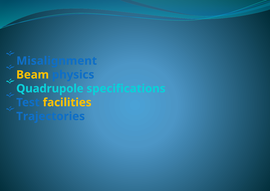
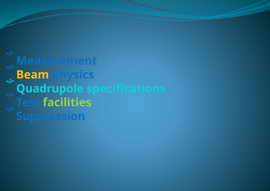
Misalignment: Misalignment -> Measurement
facilities colour: yellow -> light green
Trajectories: Trajectories -> Suppression
